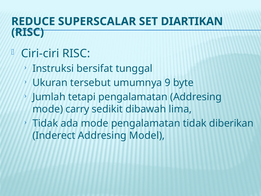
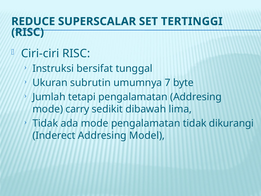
DIARTIKAN: DIARTIKAN -> TERTINGGI
tersebut: tersebut -> subrutin
9: 9 -> 7
diberikan: diberikan -> dikurangi
